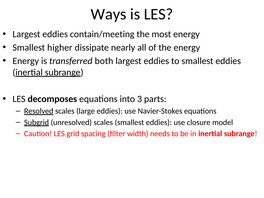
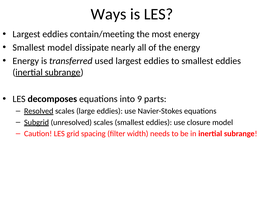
Smallest higher: higher -> model
both: both -> used
3: 3 -> 9
